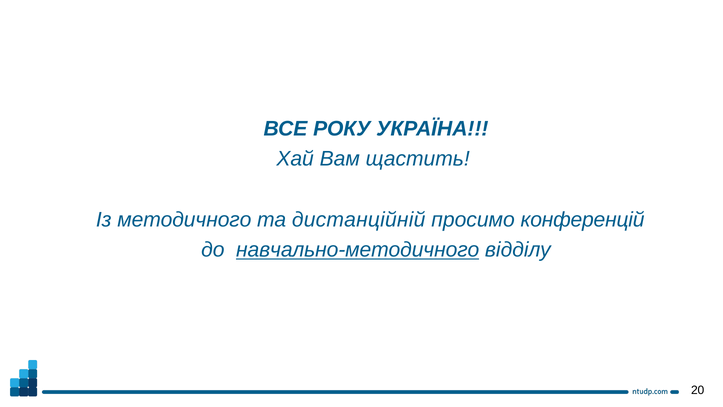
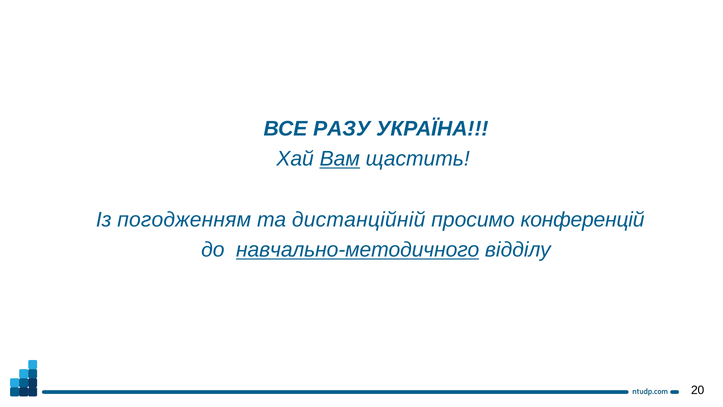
РОКУ: РОКУ -> РАЗУ
Вам underline: none -> present
методичного: методичного -> погодженням
